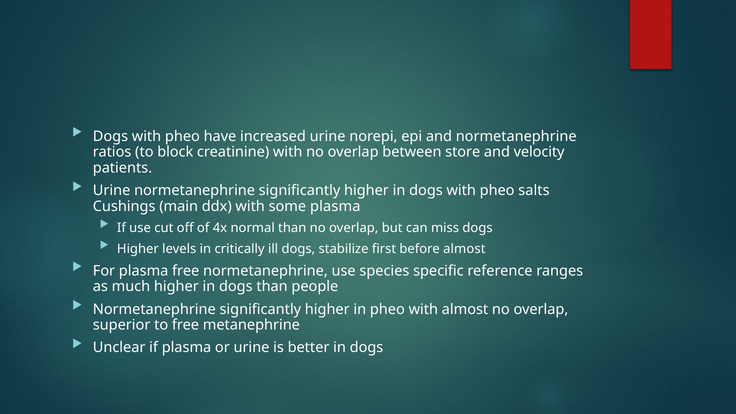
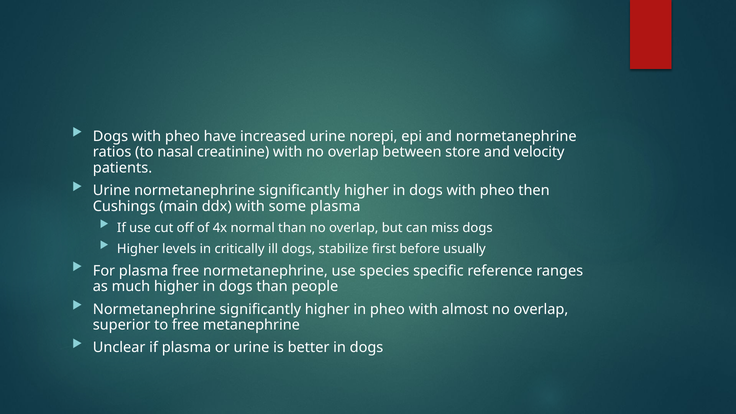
block: block -> nasal
salts: salts -> then
before almost: almost -> usually
